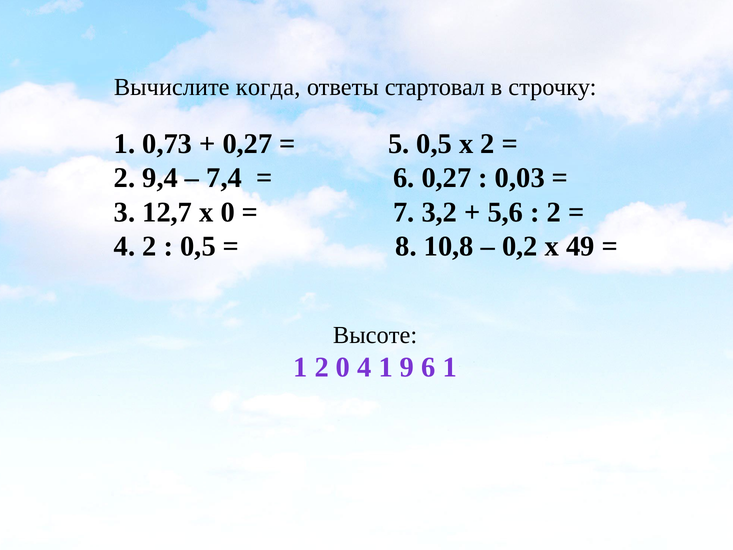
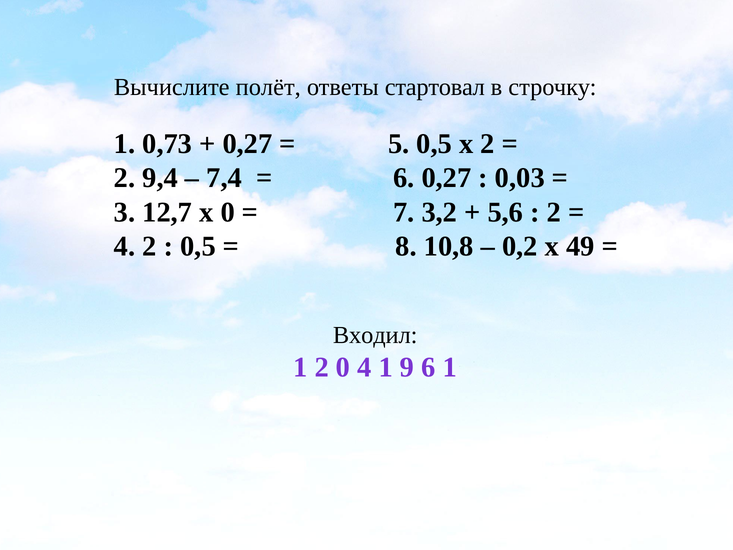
когда: когда -> полёт
Высоте: Высоте -> Входил
